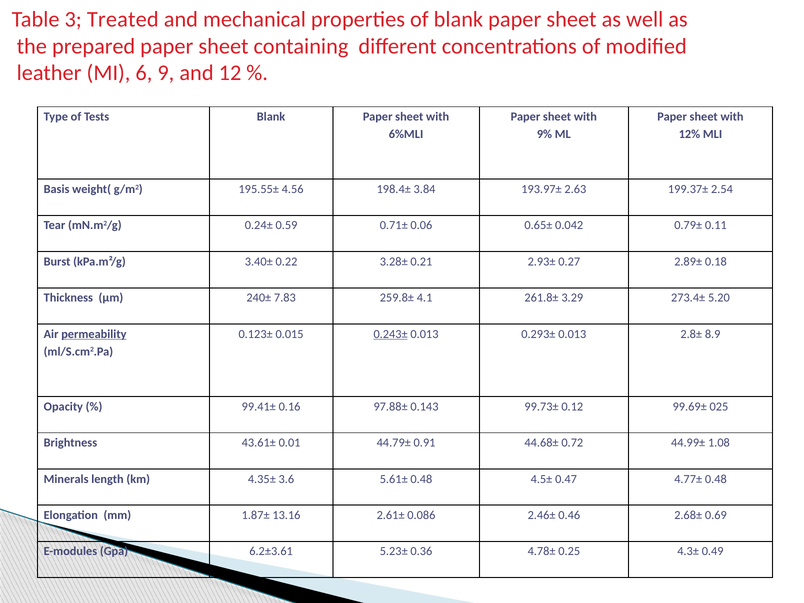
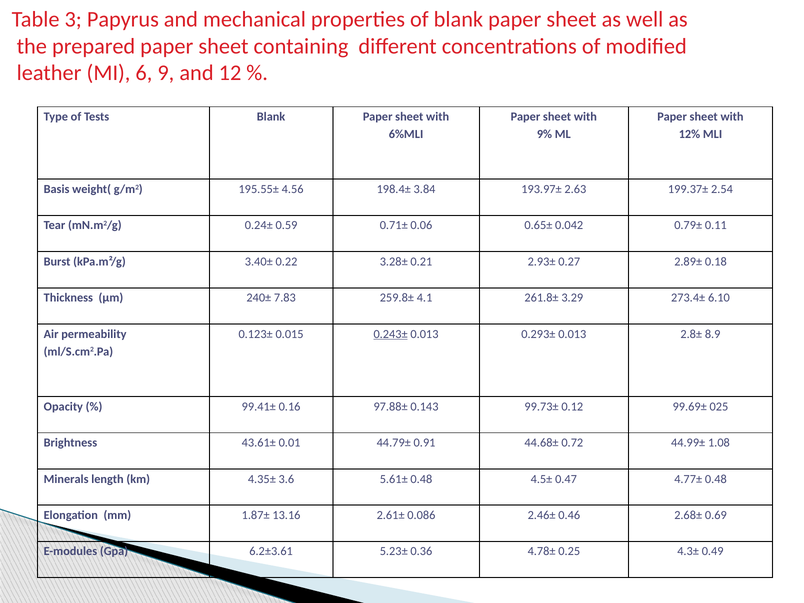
Treated: Treated -> Papyrus
5.20: 5.20 -> 6.10
permeability underline: present -> none
